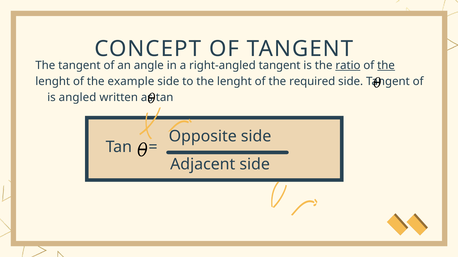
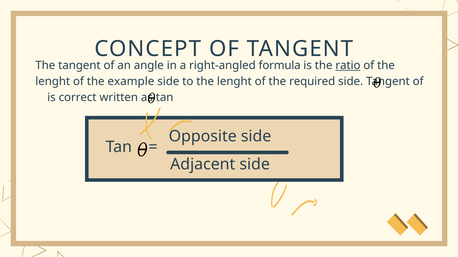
right-angled tangent: tangent -> formula
the at (386, 66) underline: present -> none
angled: angled -> correct
